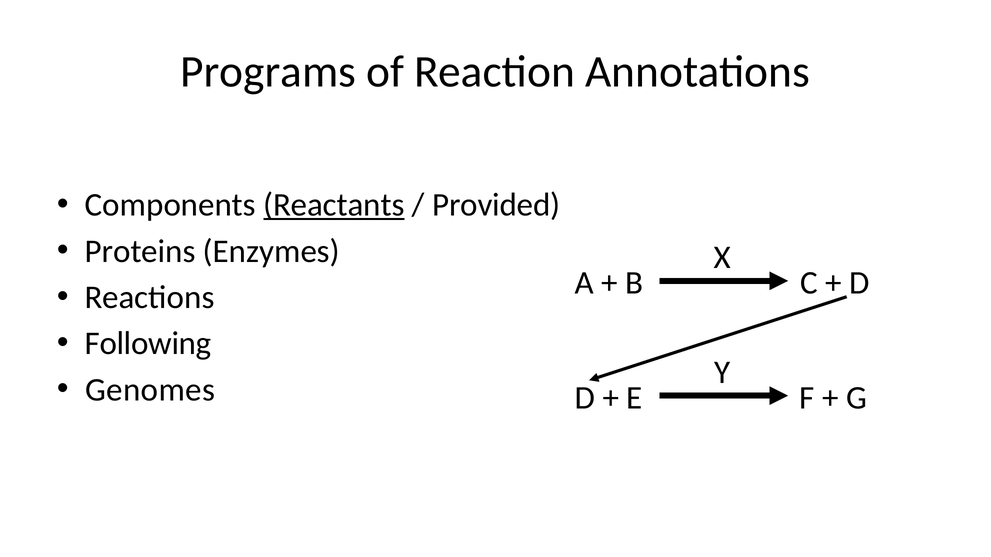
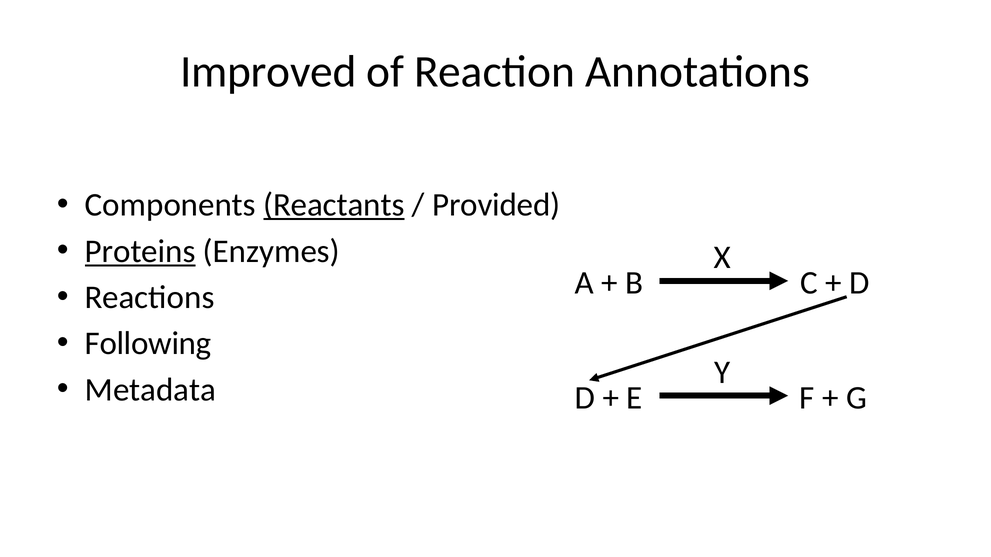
Programs: Programs -> Improved
Proteins underline: none -> present
Genomes: Genomes -> Metadata
